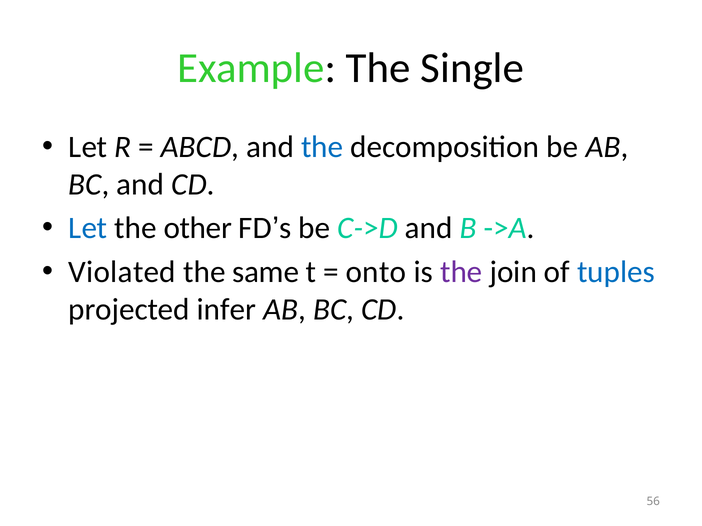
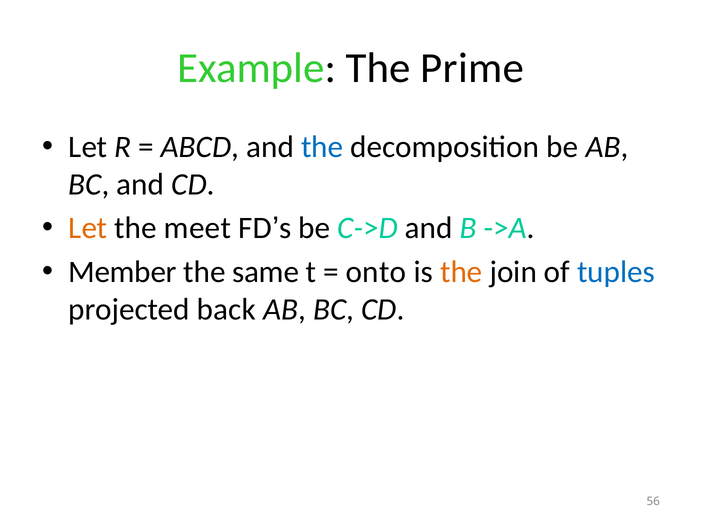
Single: Single -> Prime
Let at (88, 228) colour: blue -> orange
other: other -> meet
Violated: Violated -> Member
the at (461, 272) colour: purple -> orange
infer: infer -> back
